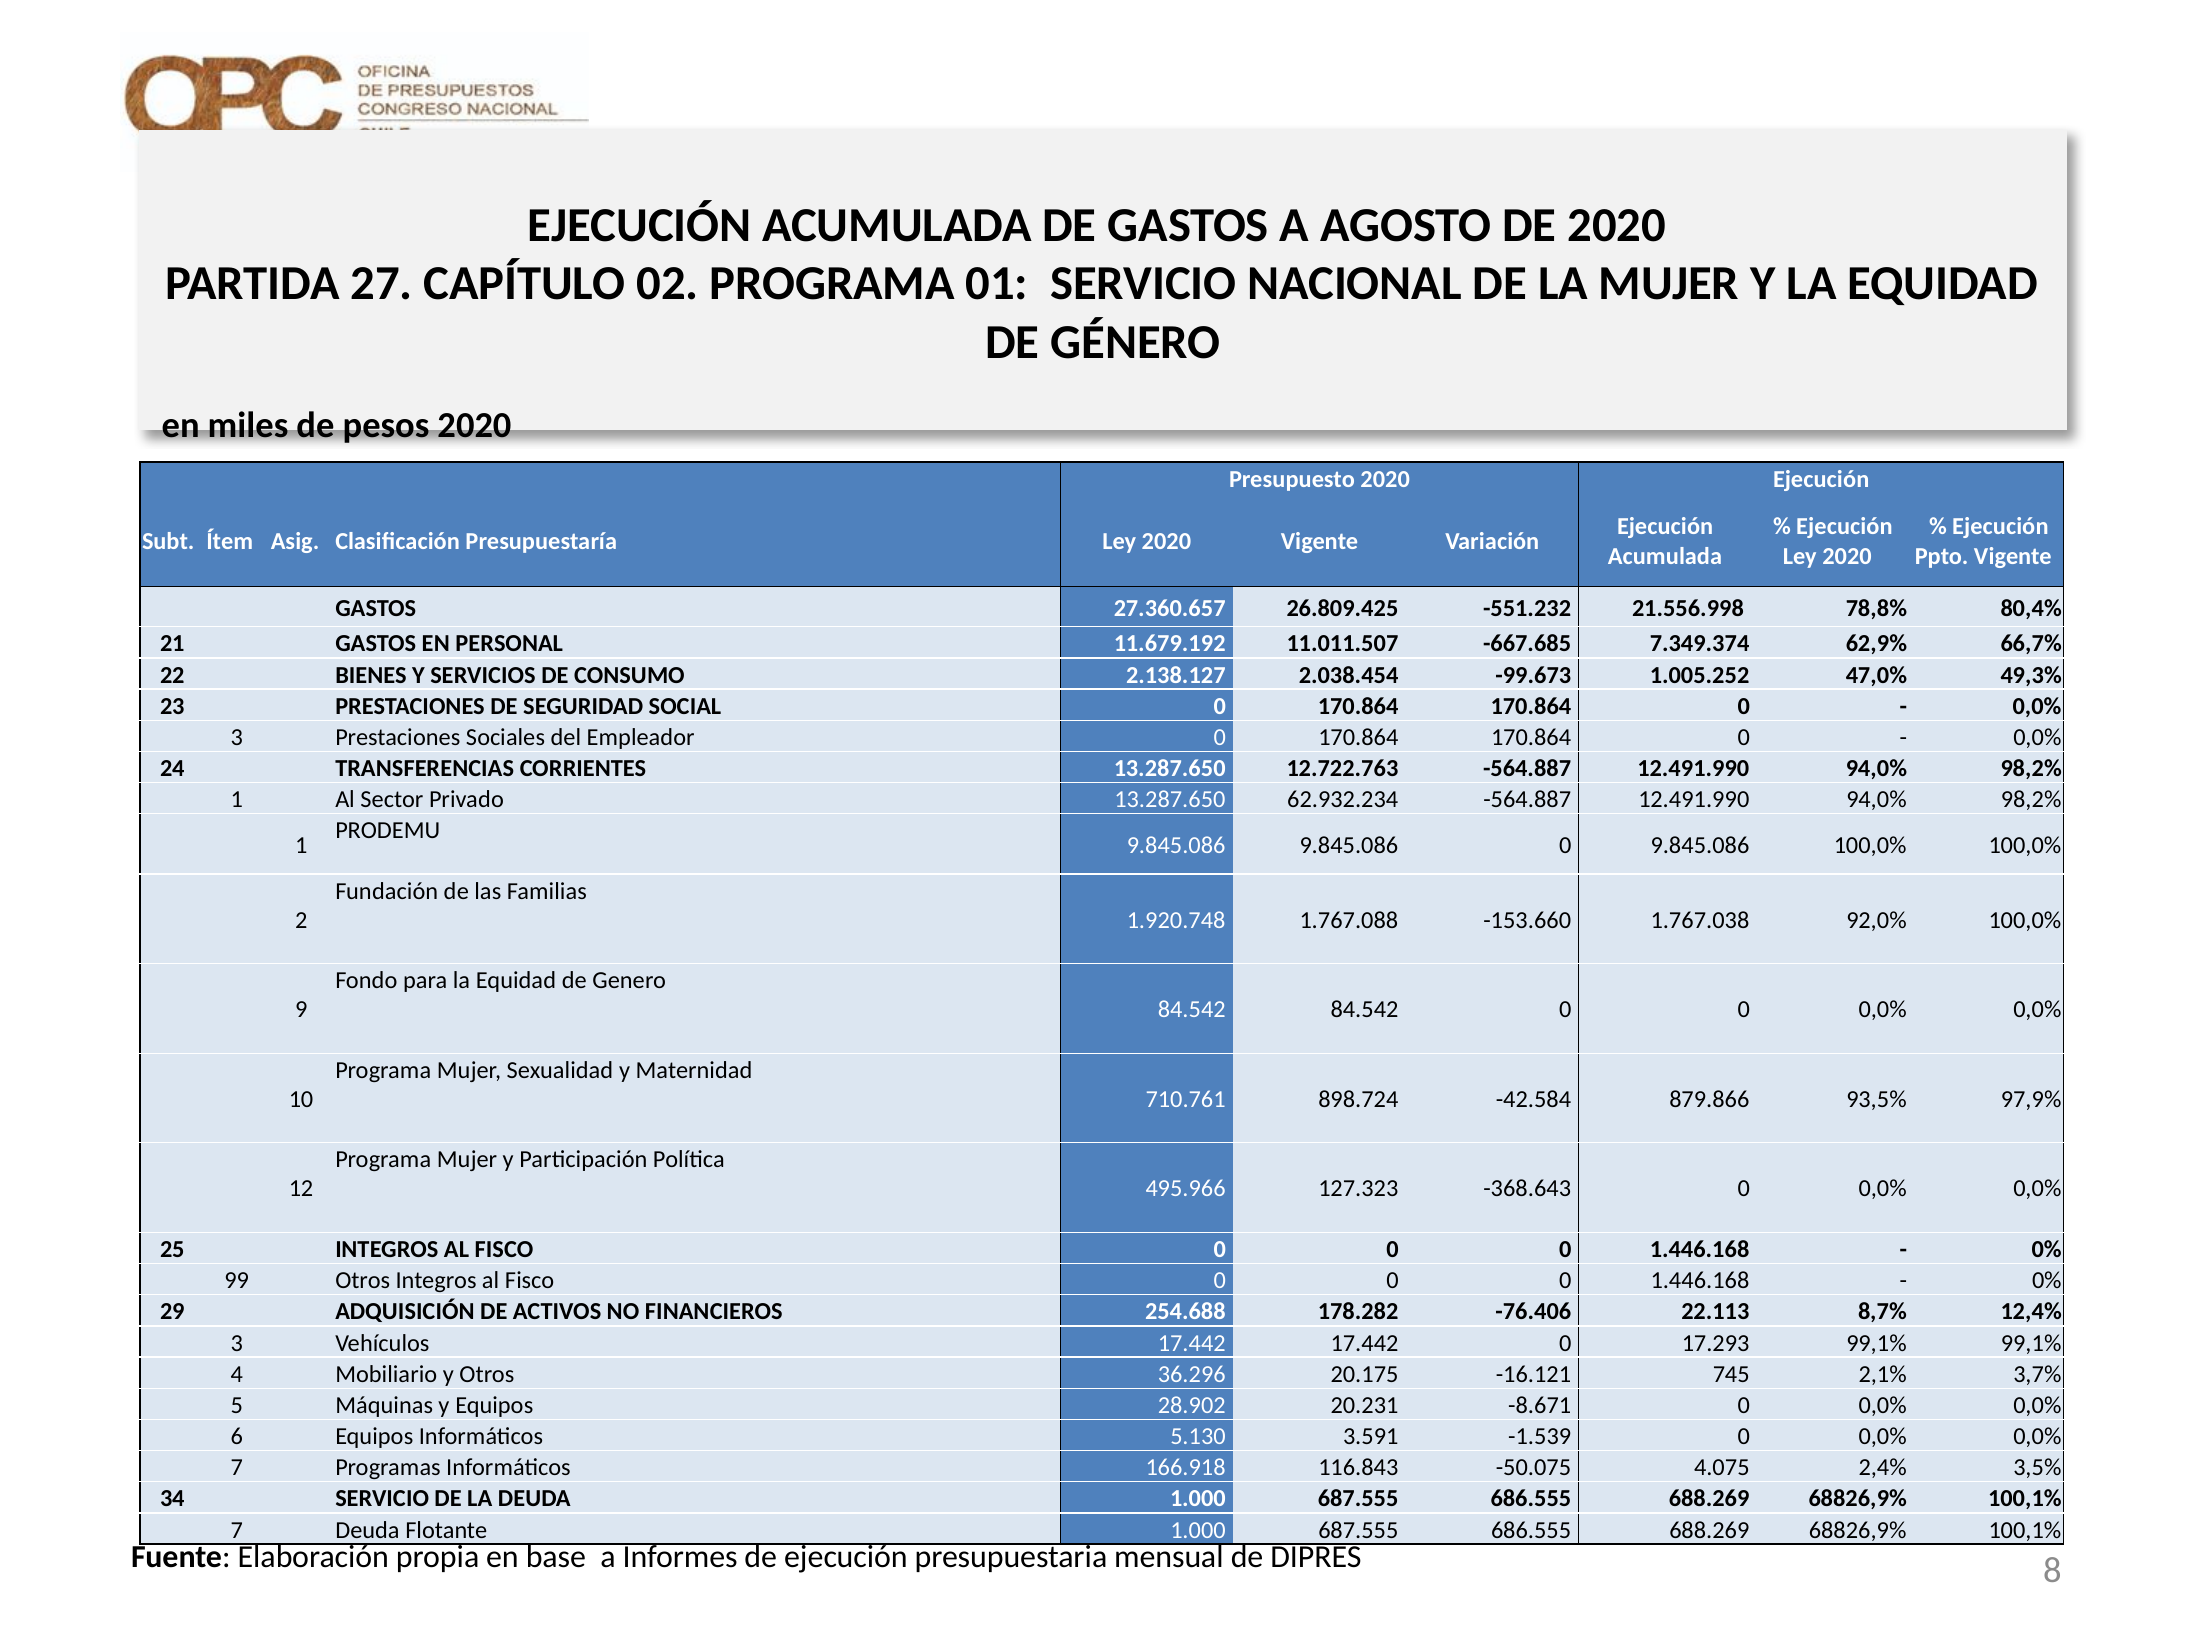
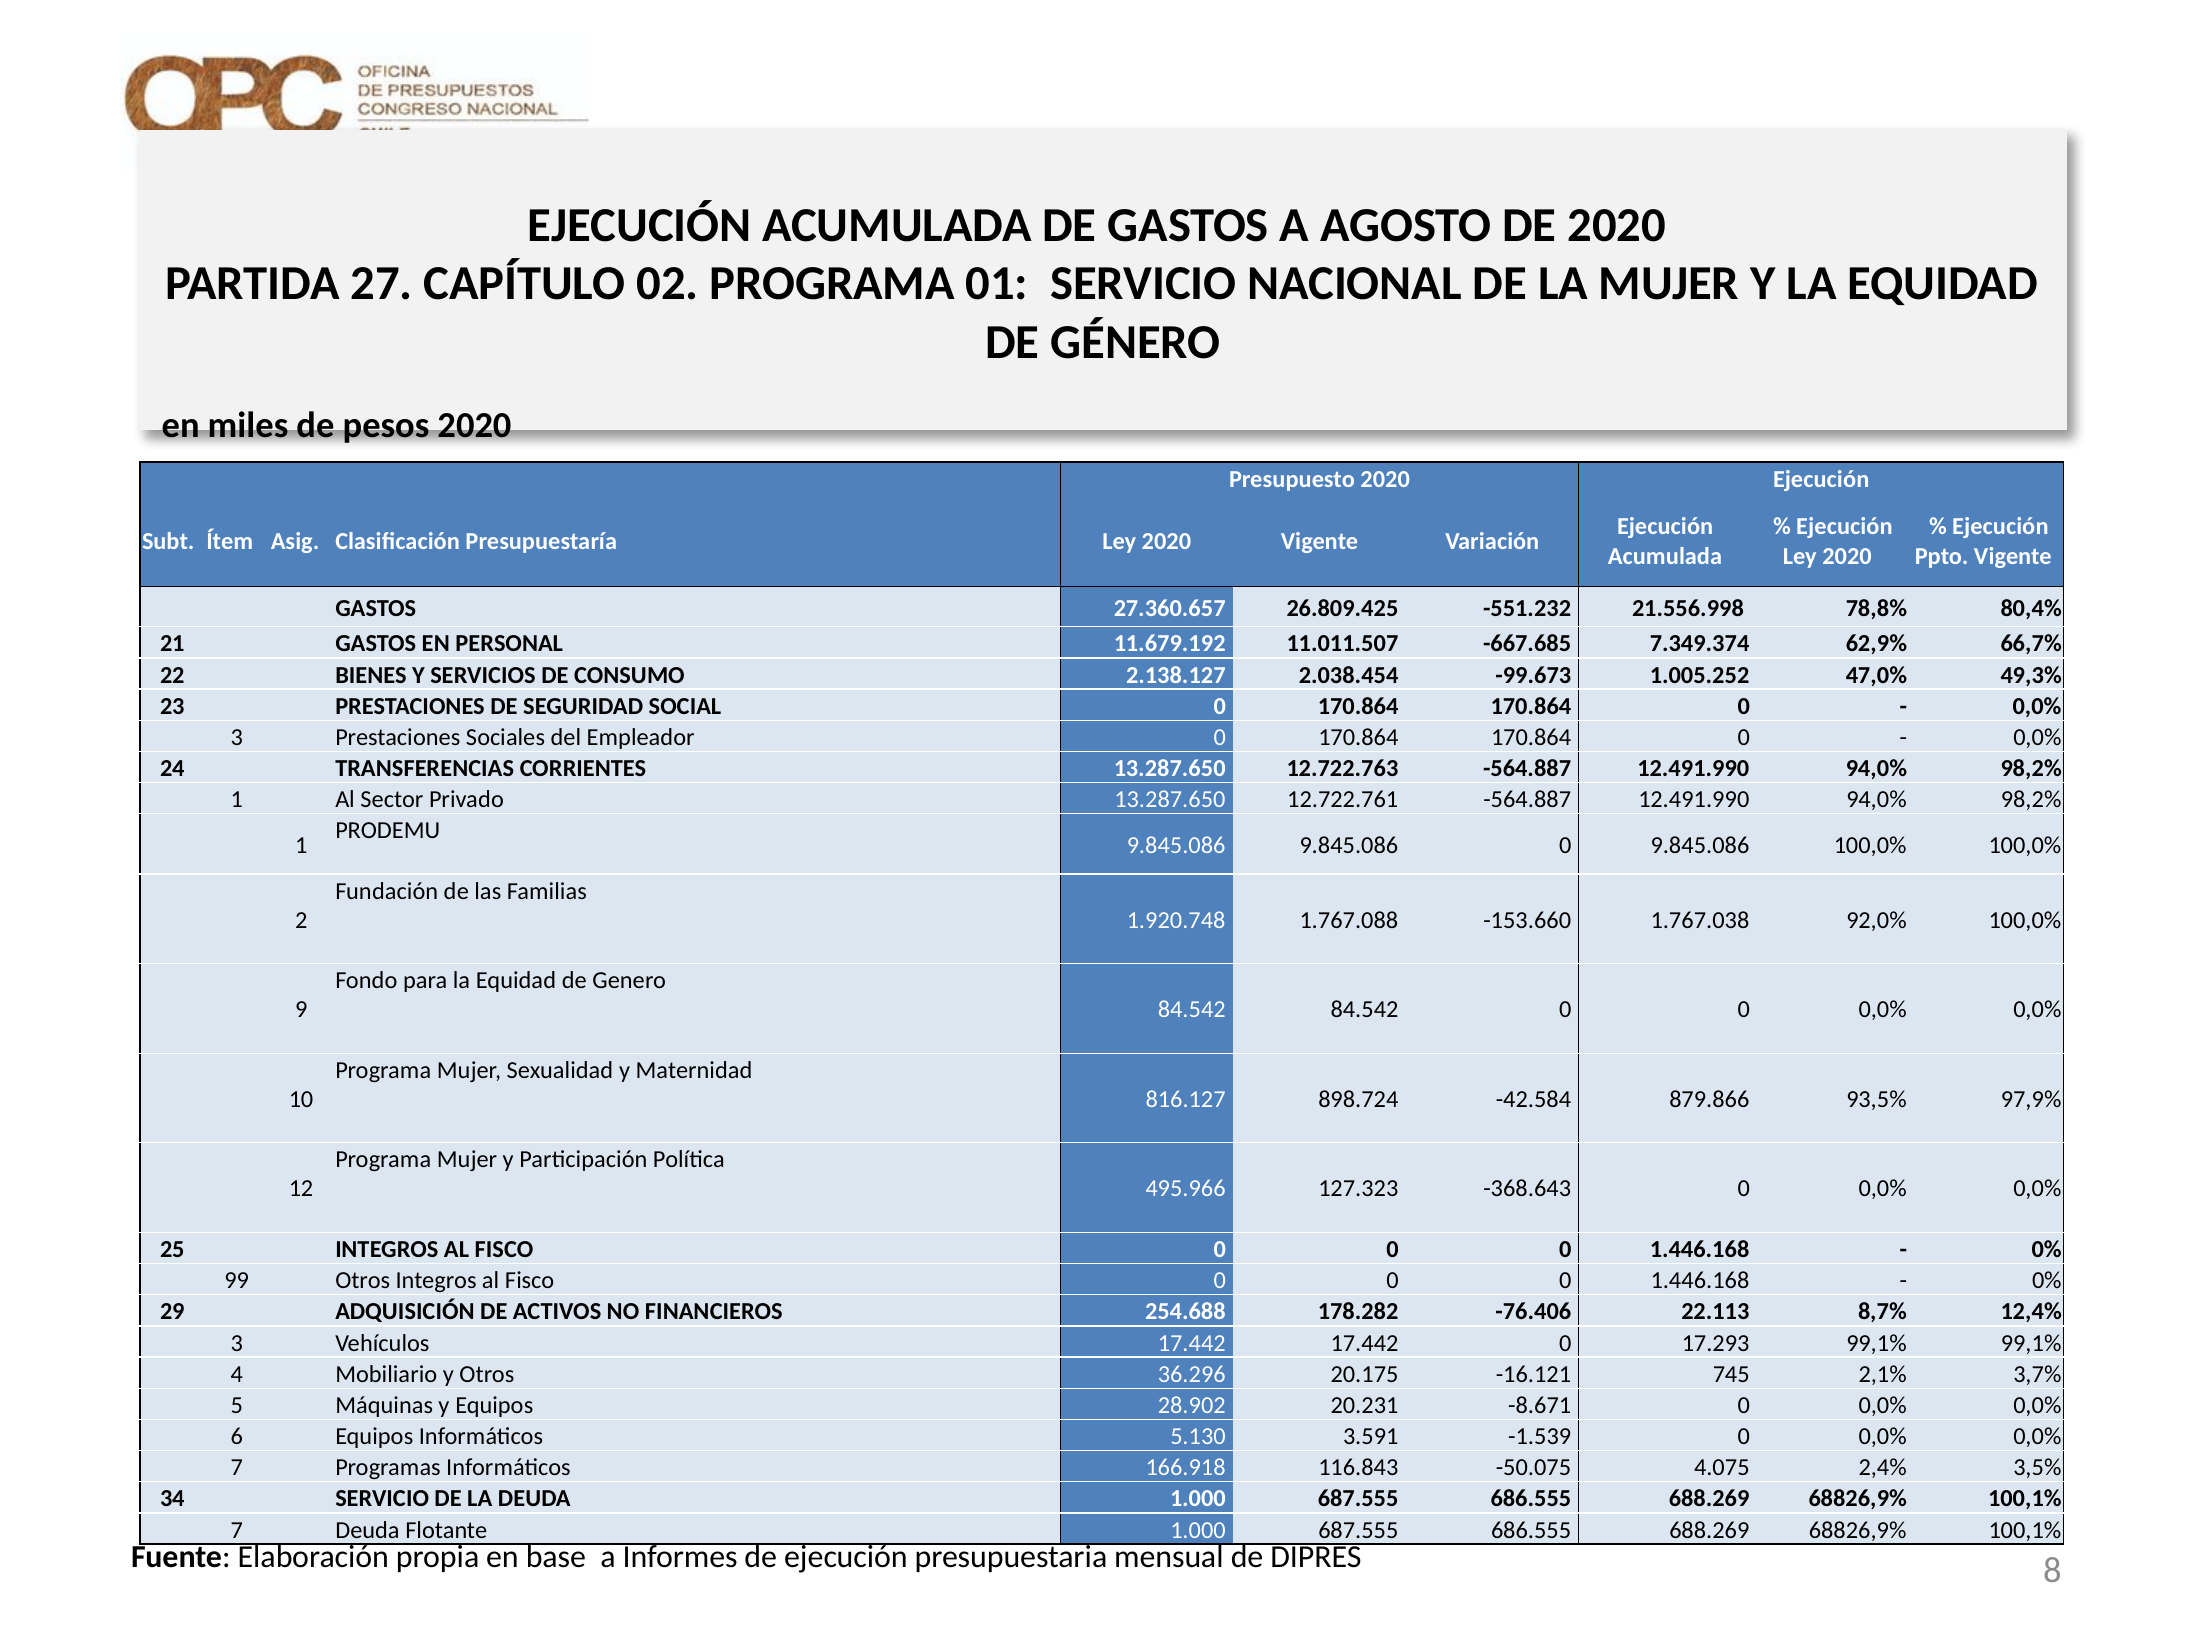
62.932.234: 62.932.234 -> 12.722.761
710.761: 710.761 -> 816.127
